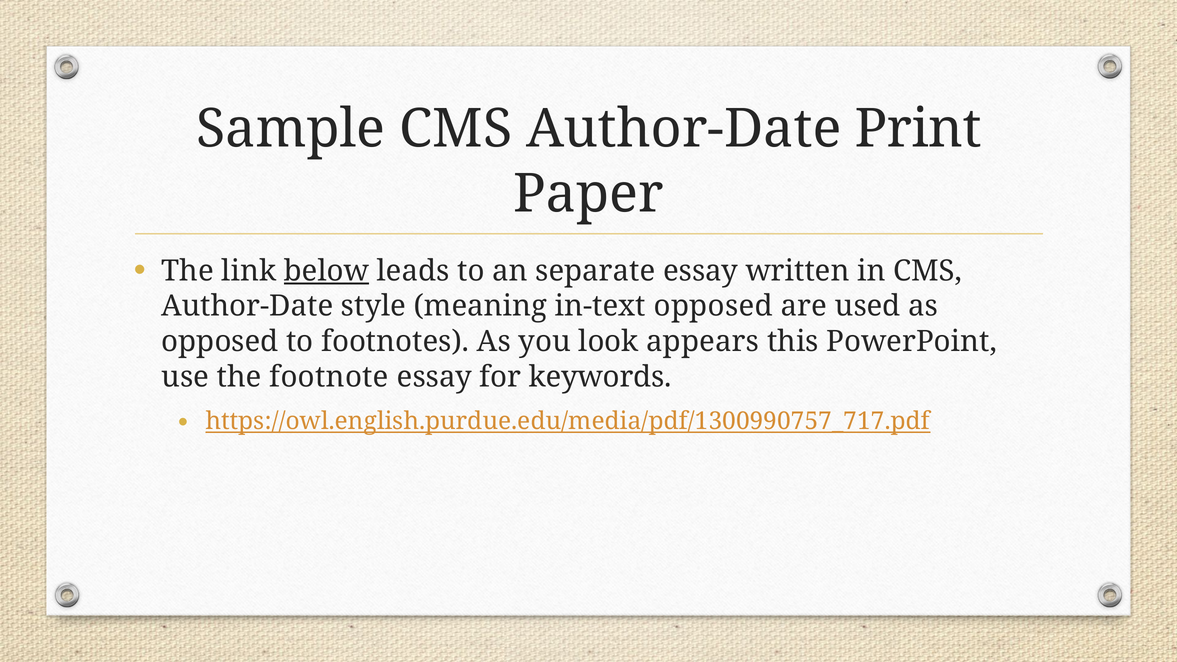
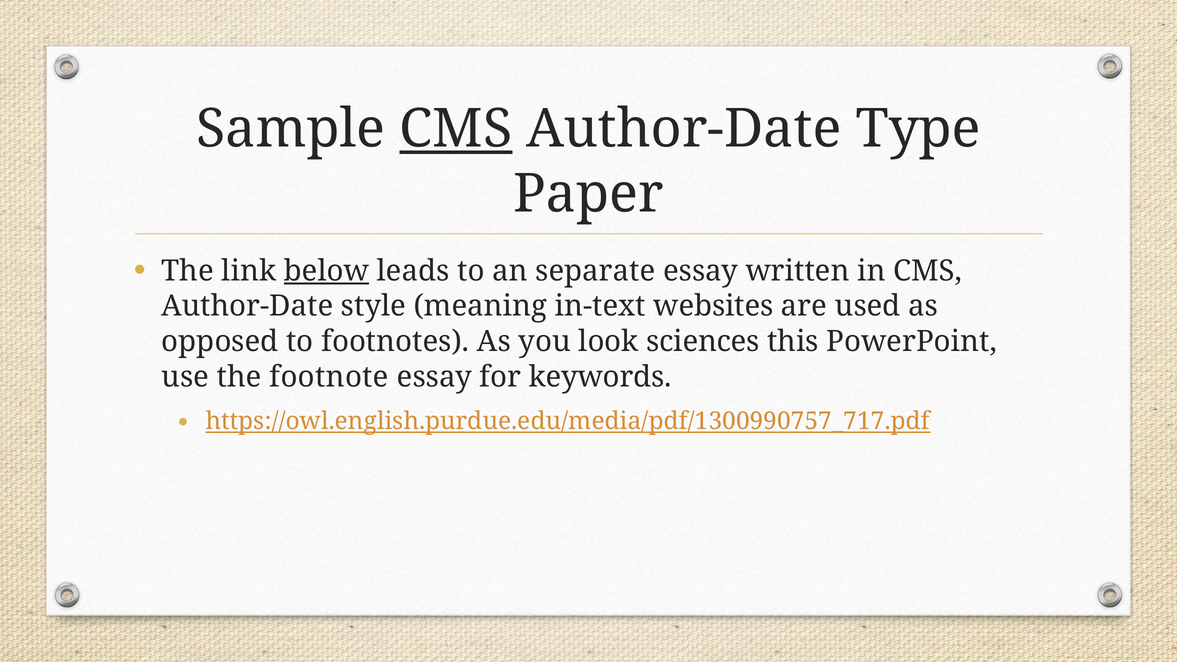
CMS at (456, 129) underline: none -> present
Print: Print -> Type
in-text opposed: opposed -> websites
appears: appears -> sciences
